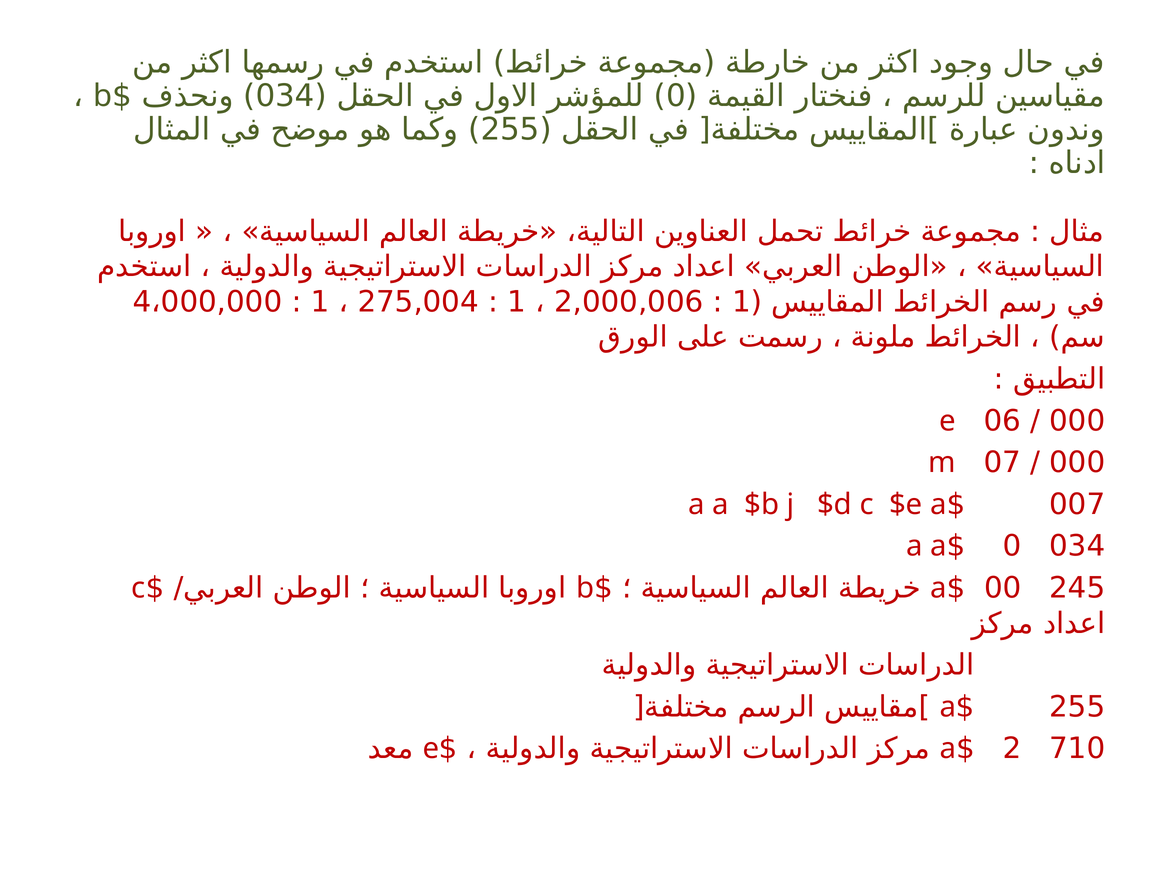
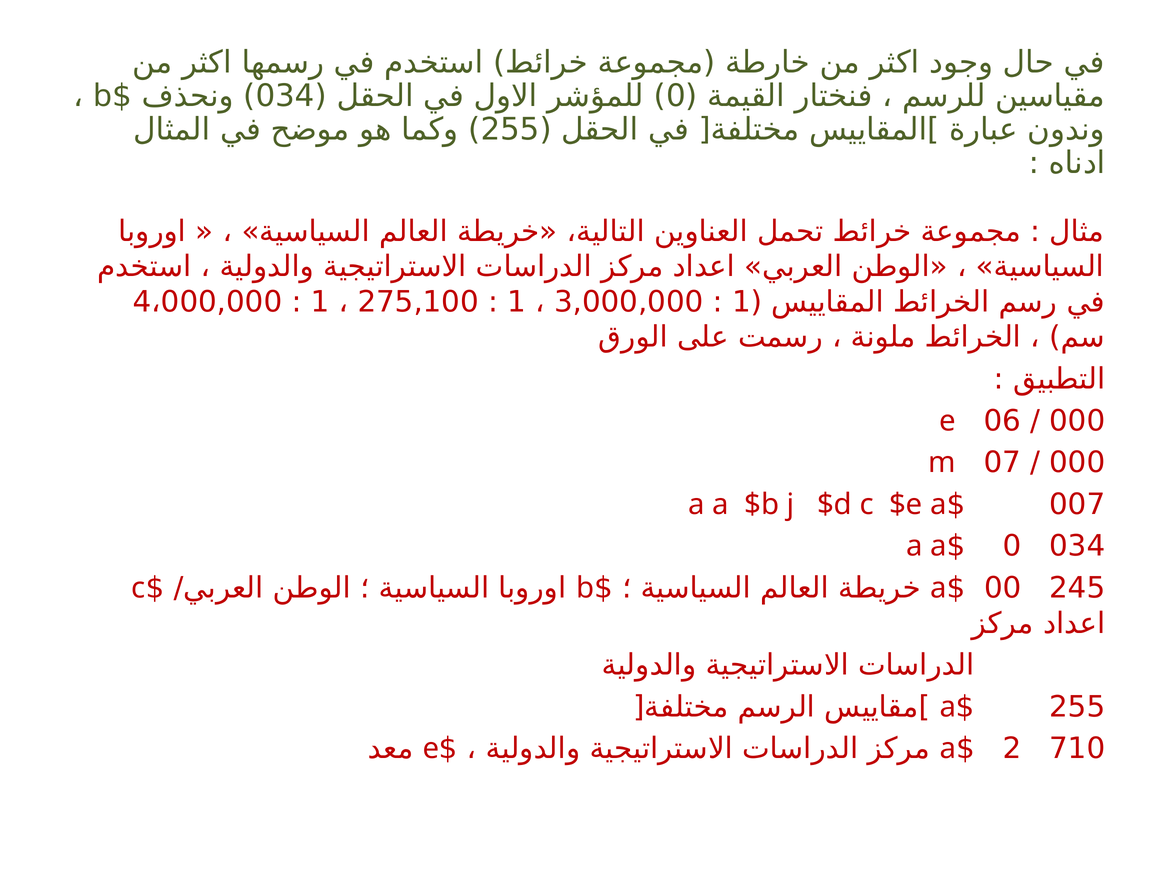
275,004: 275,004 -> 275,100
2,000,006: 2,000,006 -> 3,000,000
